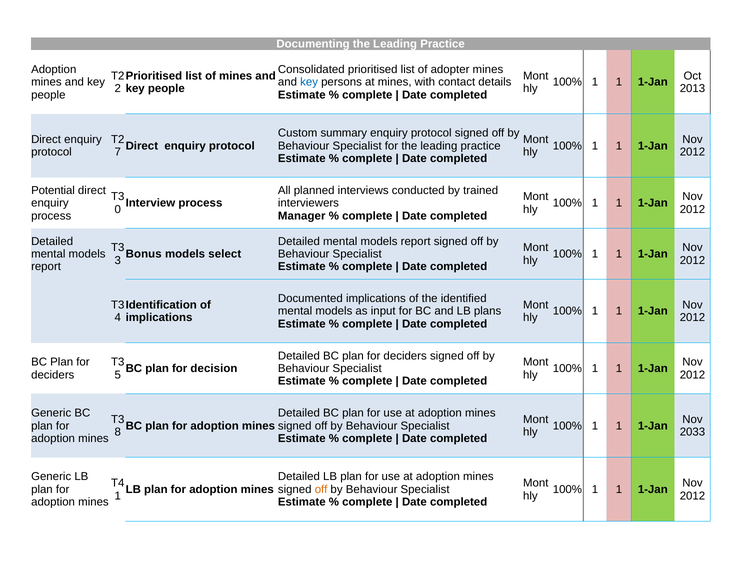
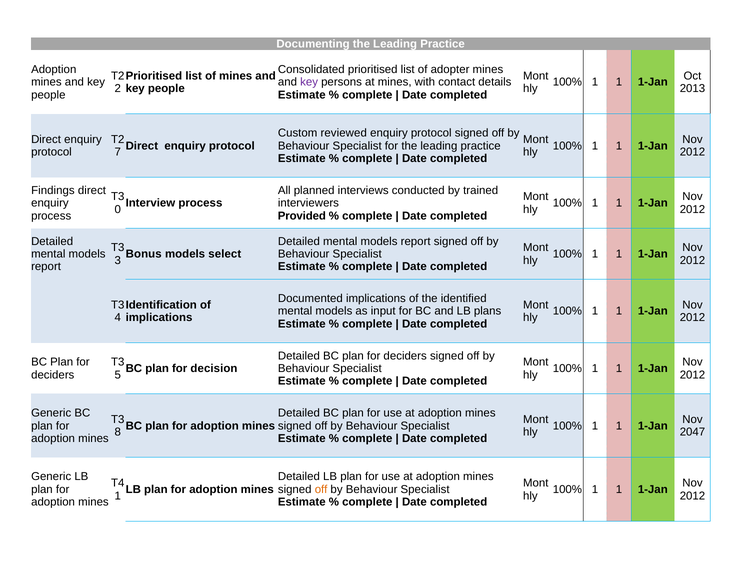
key at (309, 82) colour: blue -> purple
summary: summary -> reviewed
Potential: Potential -> Findings
Manager: Manager -> Provided
2033: 2033 -> 2047
